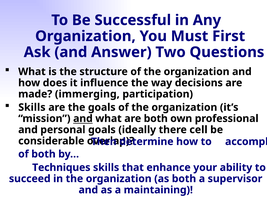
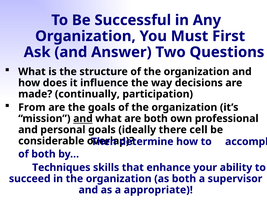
immerging: immerging -> continually
Skills at (32, 107): Skills -> From
maintaining: maintaining -> appropriate
